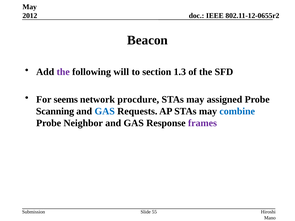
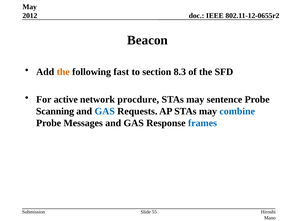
the at (63, 72) colour: purple -> orange
will: will -> fast
1.3: 1.3 -> 8.3
seems: seems -> active
assigned: assigned -> sentence
Neighbor: Neighbor -> Messages
frames colour: purple -> blue
